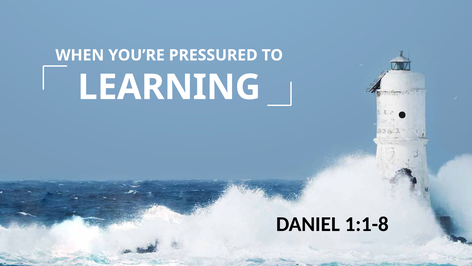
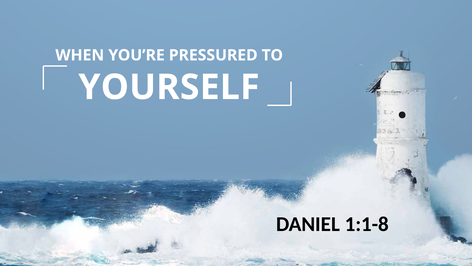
LEARNING: LEARNING -> YOURSELF
